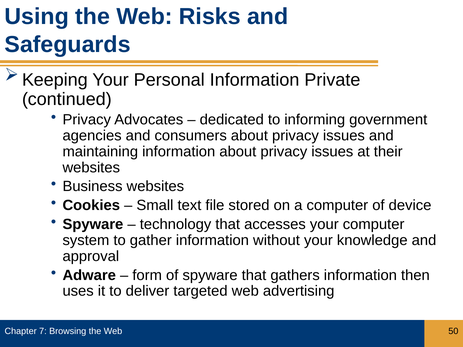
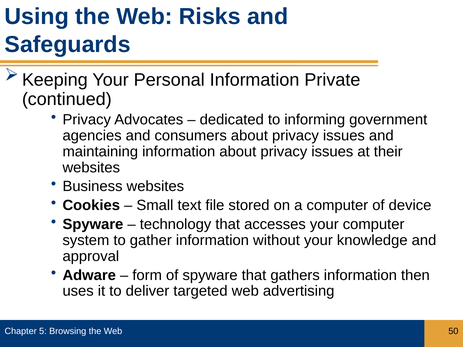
7: 7 -> 5
